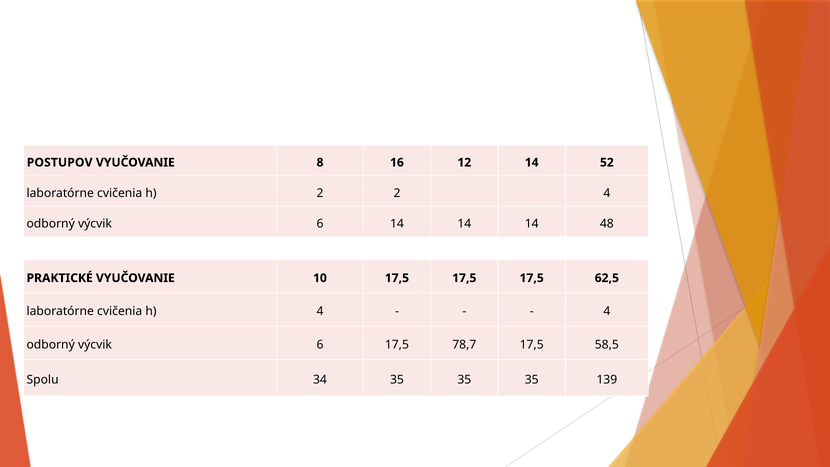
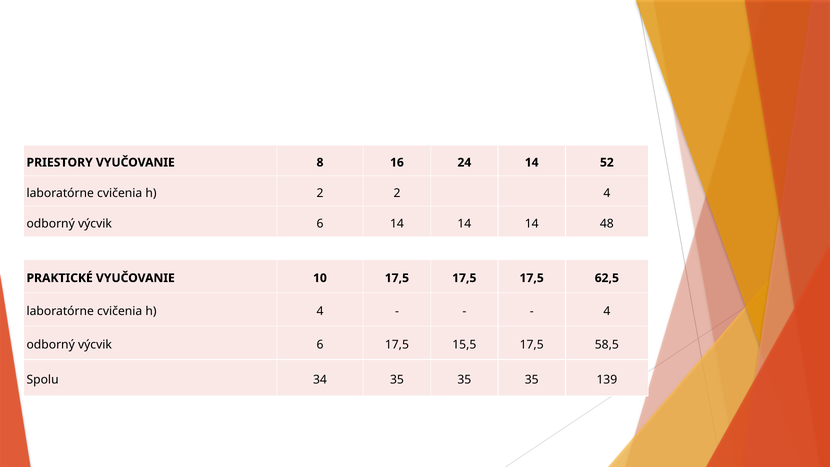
POSTUPOV: POSTUPOV -> PRIESTORY
12: 12 -> 24
78,7: 78,7 -> 15,5
